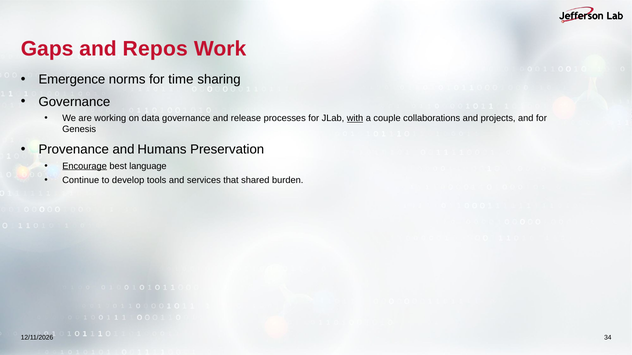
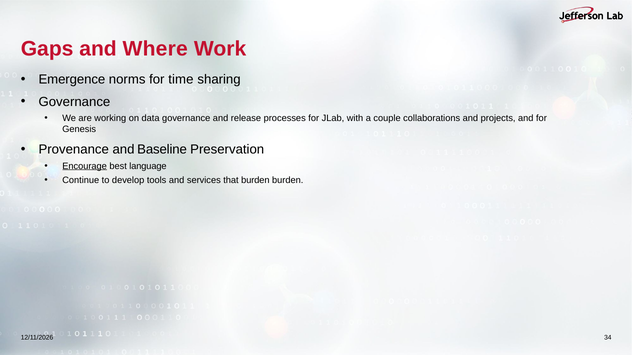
Repos: Repos -> Where
with underline: present -> none
Humans: Humans -> Baseline
that shared: shared -> burden
